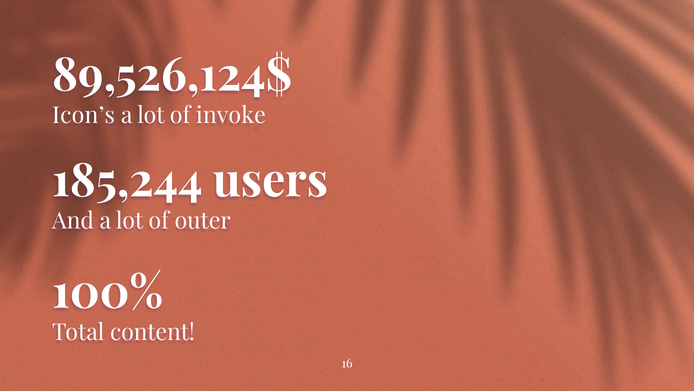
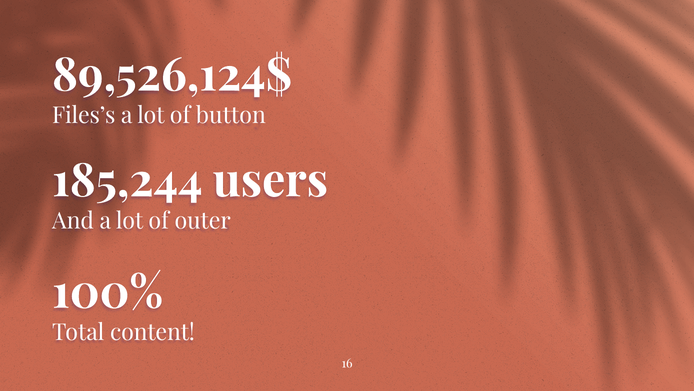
Icon’s: Icon’s -> Files’s
invoke: invoke -> button
